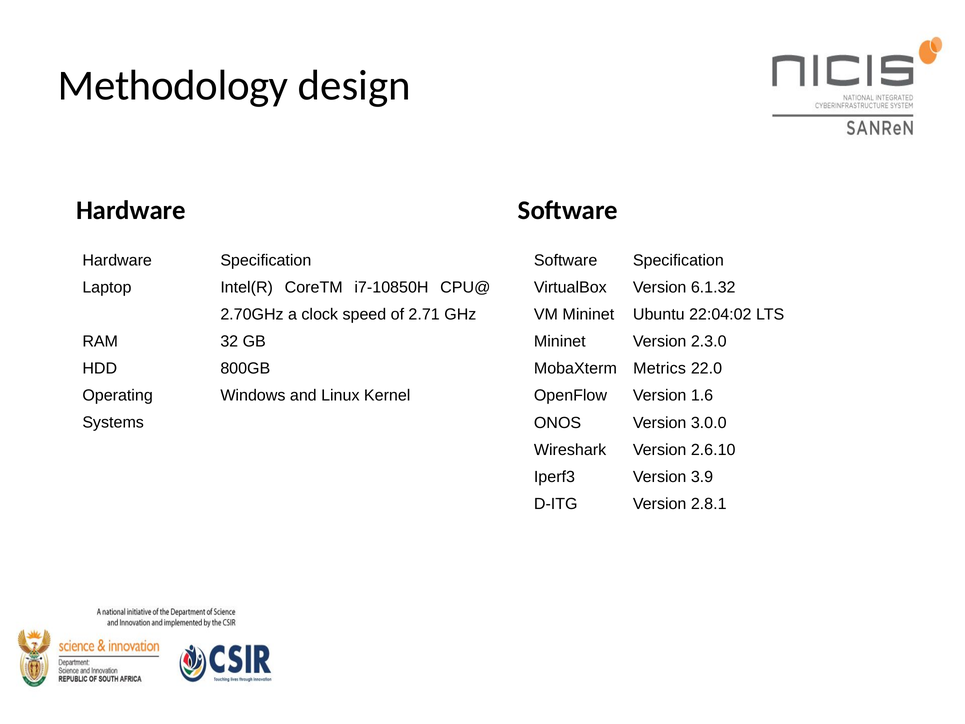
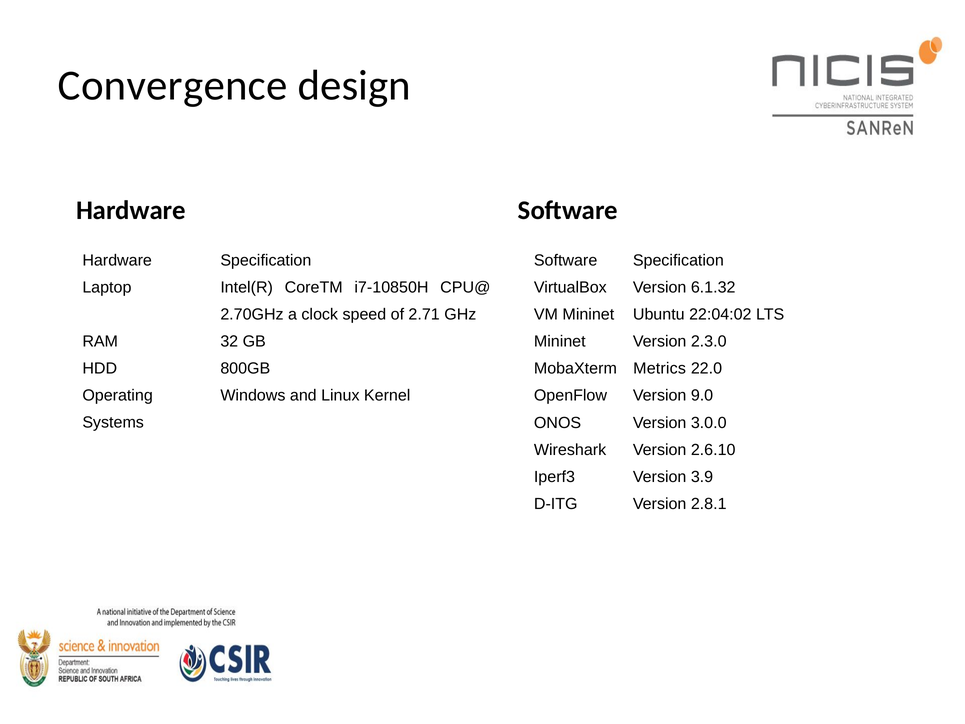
Methodology: Methodology -> Convergence
1.6: 1.6 -> 9.0
